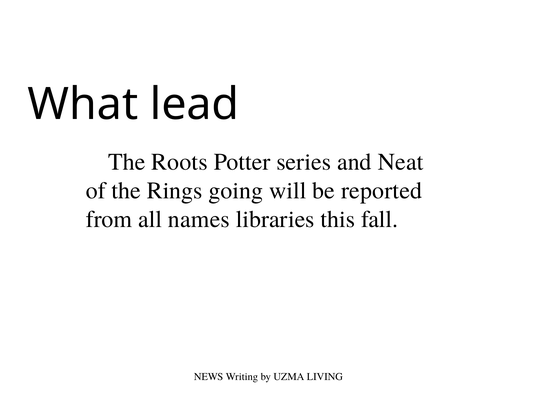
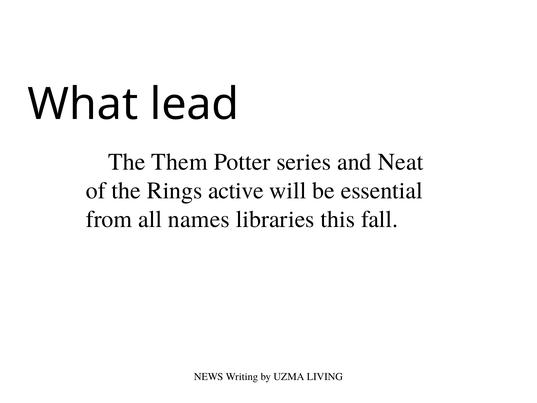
Roots: Roots -> Them
going: going -> active
reported: reported -> essential
